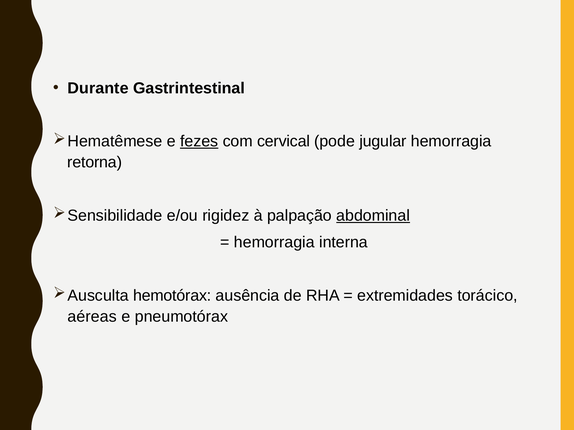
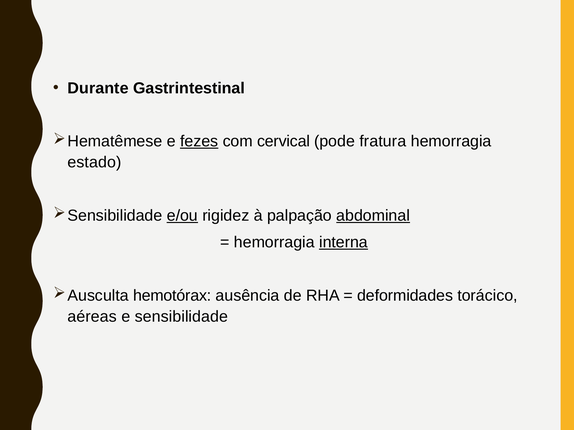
jugular: jugular -> fratura
retorna: retorna -> estado
e/ou underline: none -> present
interna underline: none -> present
extremidades: extremidades -> deformidades
pneumotórax: pneumotórax -> sensibilidade
